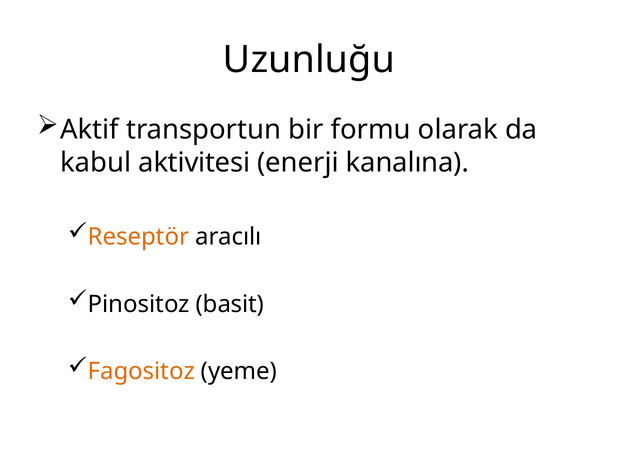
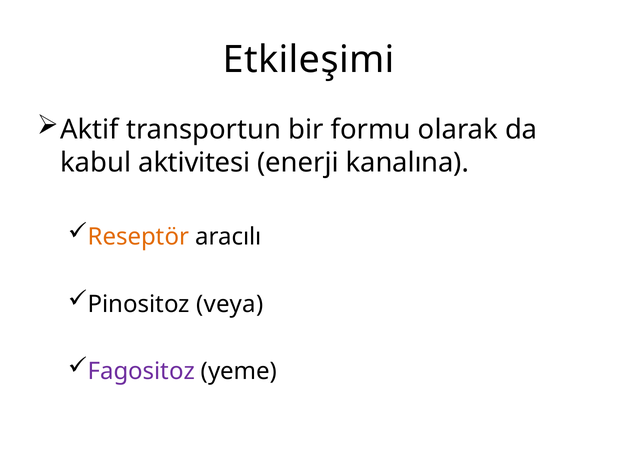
Uzunluğu: Uzunluğu -> Etkileşimi
basit: basit -> veya
Fagositoz colour: orange -> purple
